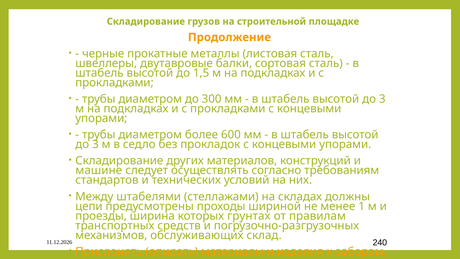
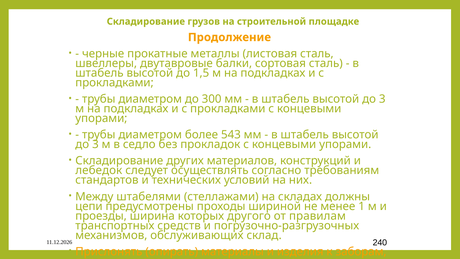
600: 600 -> 543
машине: машине -> лебедок
грунтах: грунтах -> другого
